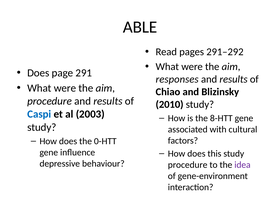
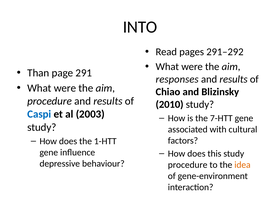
ABLE: ABLE -> INTO
Does at (38, 73): Does -> Than
8-HTT: 8-HTT -> 7-HTT
0-HTT: 0-HTT -> 1-HTT
idea colour: purple -> orange
